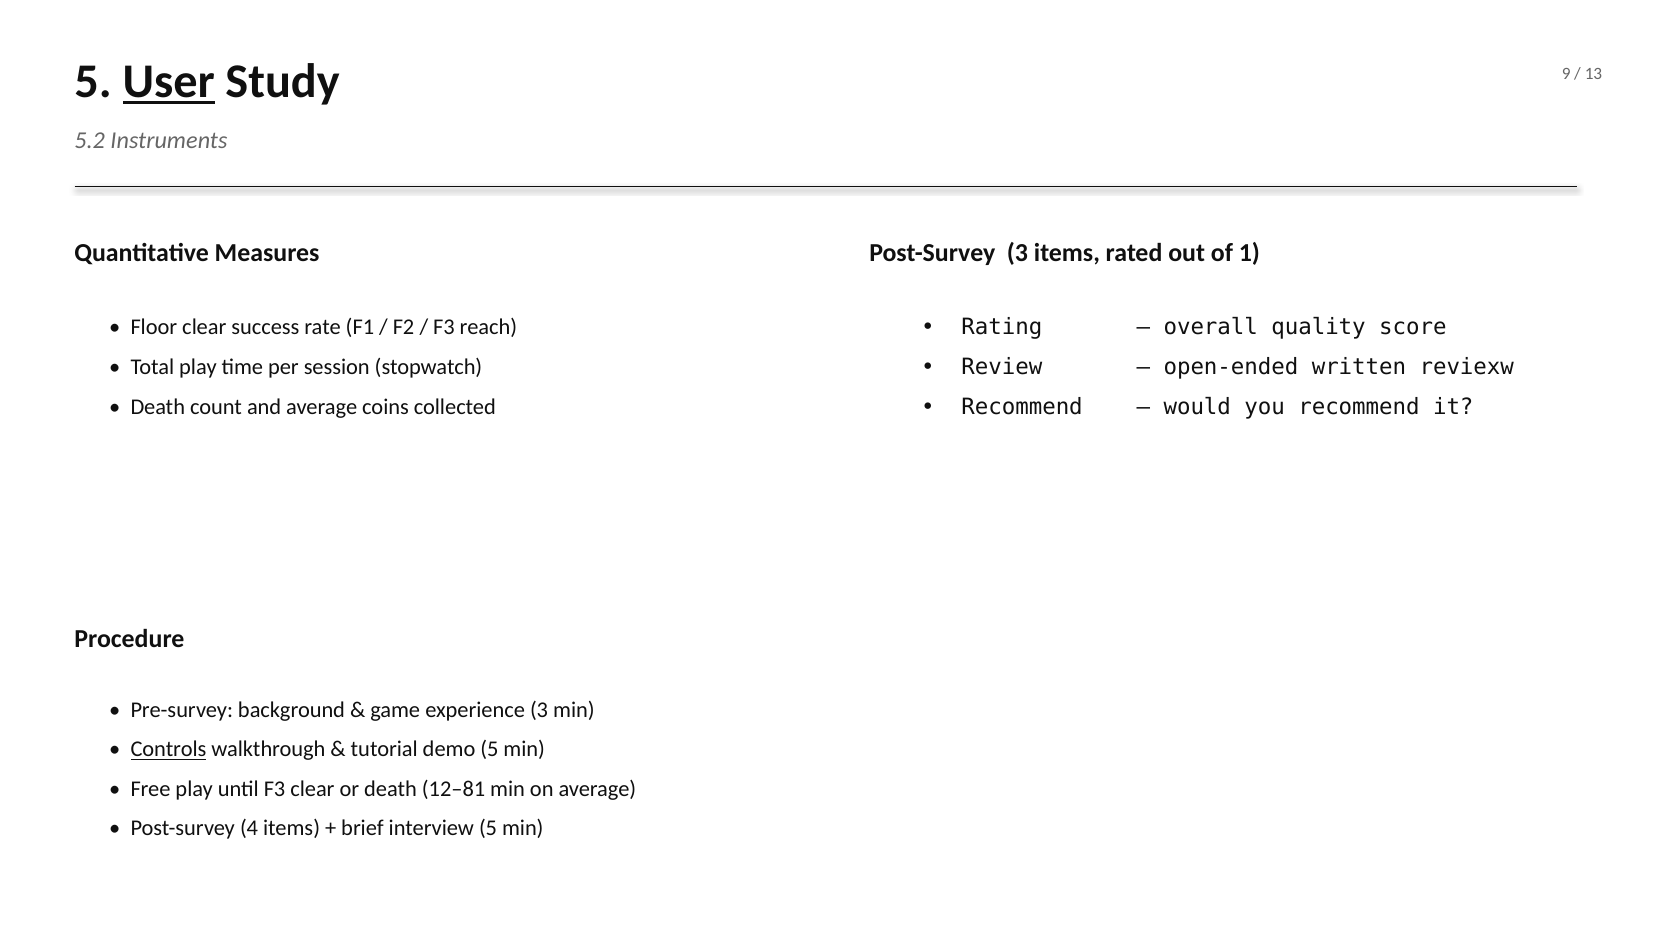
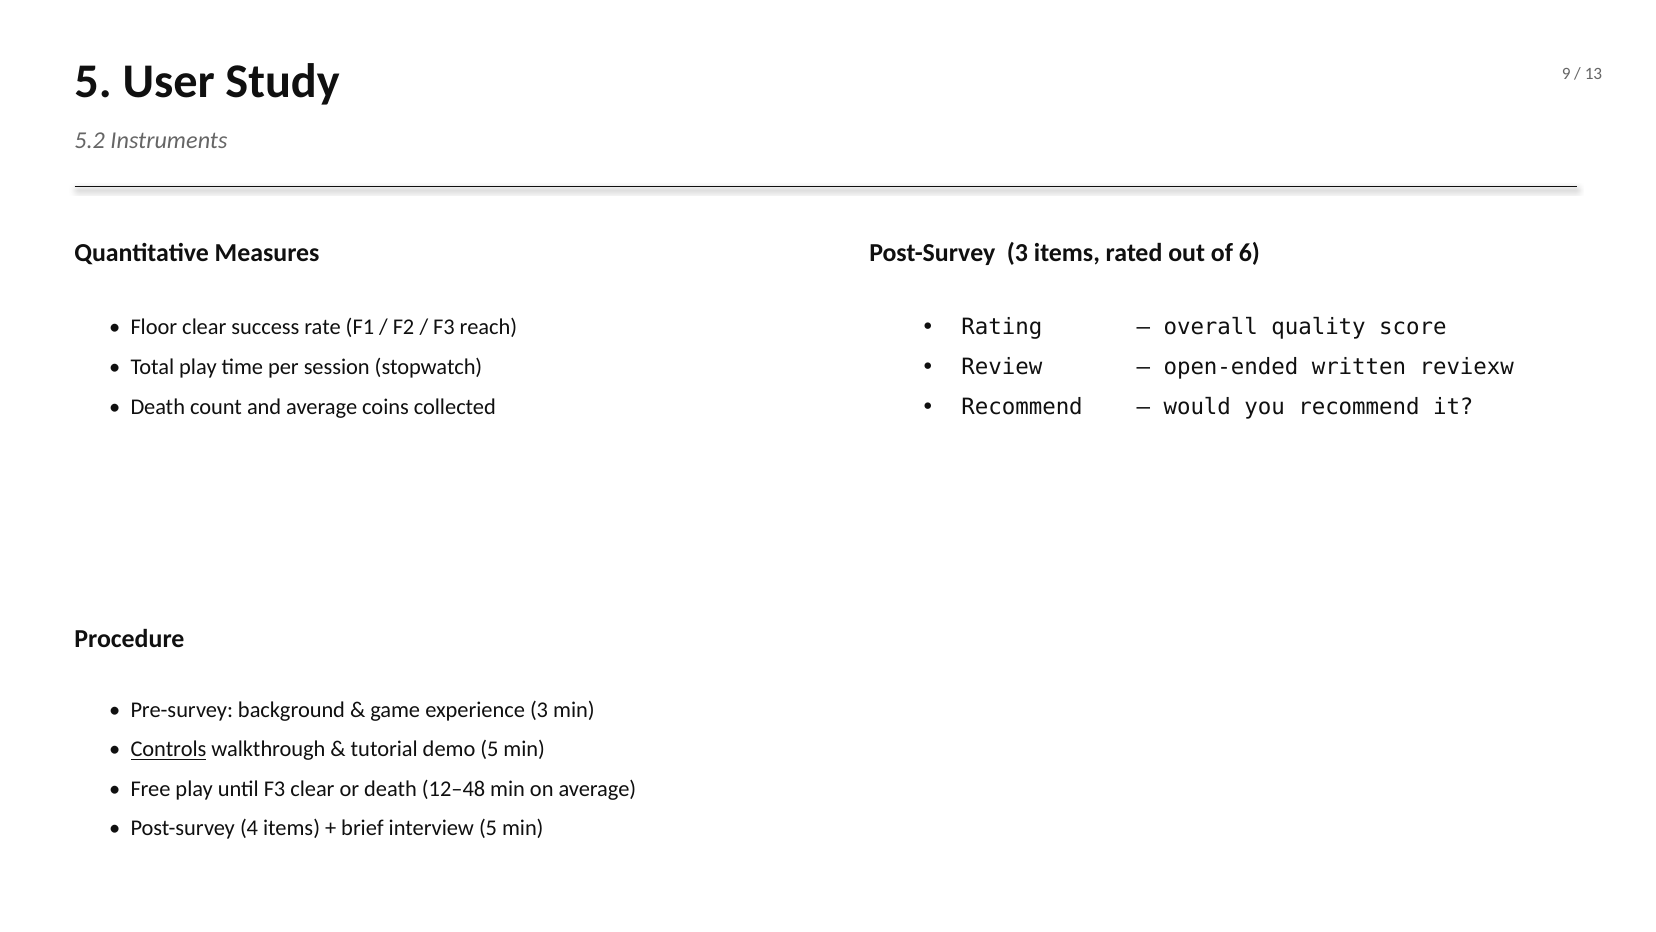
User underline: present -> none
1: 1 -> 6
12–81: 12–81 -> 12–48
